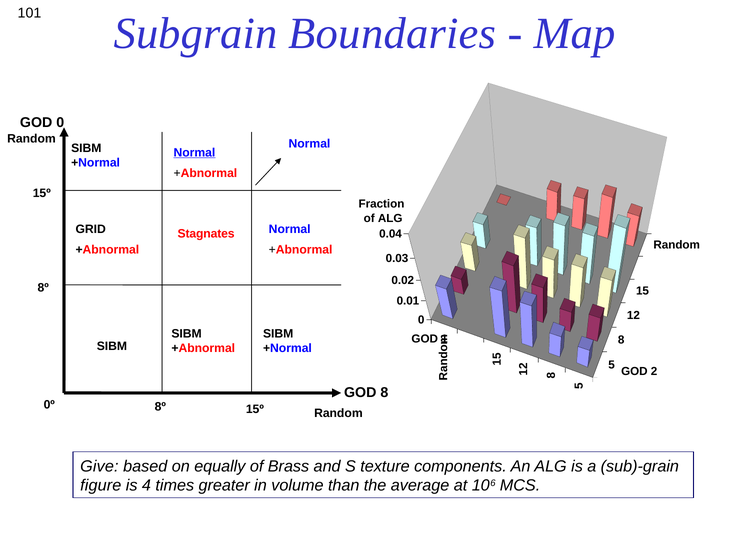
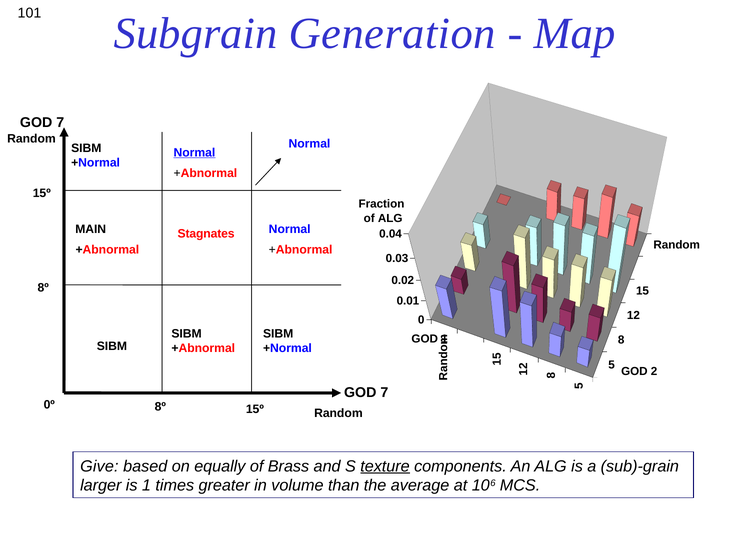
Boundaries: Boundaries -> Generation
0 at (60, 123): 0 -> 7
GRID: GRID -> MAIN
8 at (384, 393): 8 -> 7
texture underline: none -> present
figure: figure -> larger
is 4: 4 -> 1
